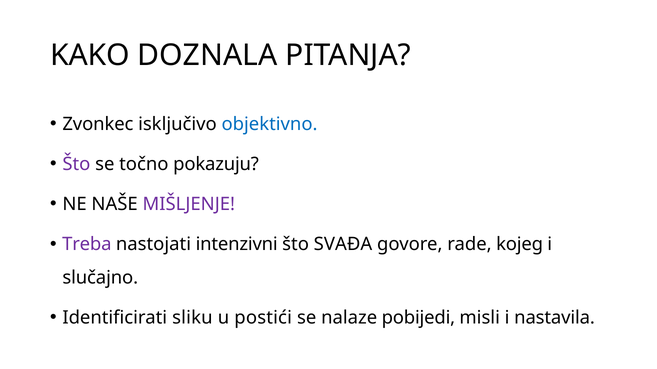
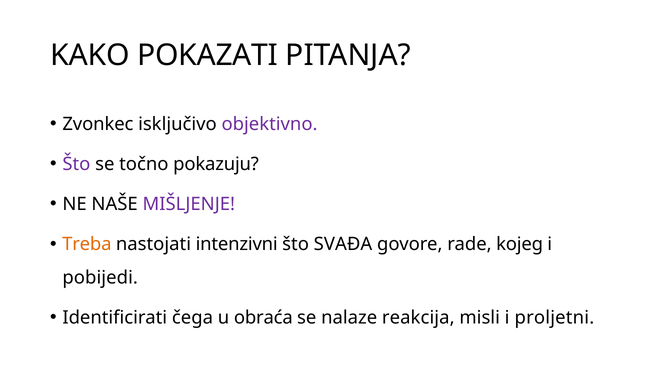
DOZNALA: DOZNALA -> POKAZATI
objektivno colour: blue -> purple
Treba colour: purple -> orange
slučajno: slučajno -> pobijedi
sliku: sliku -> čega
postići: postići -> obraća
pobijedi: pobijedi -> reakcija
nastavila: nastavila -> proljetni
